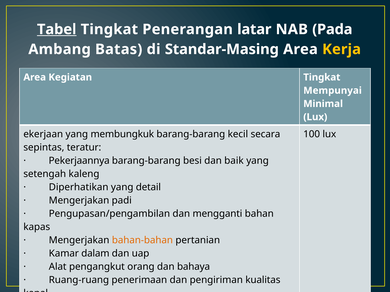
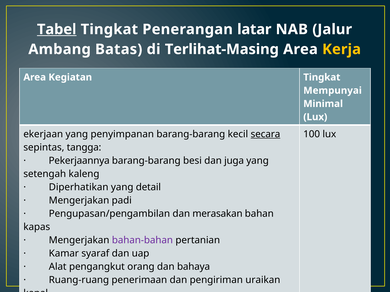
Pada: Pada -> Jalur
Standar-Masing: Standar-Masing -> Terlihat-Masing
membungkuk: membungkuk -> penyimpanan
secara underline: none -> present
teratur: teratur -> tangga
baik: baik -> juga
mengganti: mengganti -> merasakan
bahan-bahan colour: orange -> purple
dalam: dalam -> syaraf
kualitas: kualitas -> uraikan
